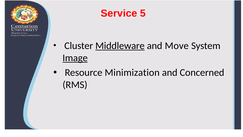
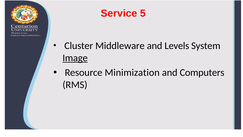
Middleware underline: present -> none
Move: Move -> Levels
Concerned: Concerned -> Computers
